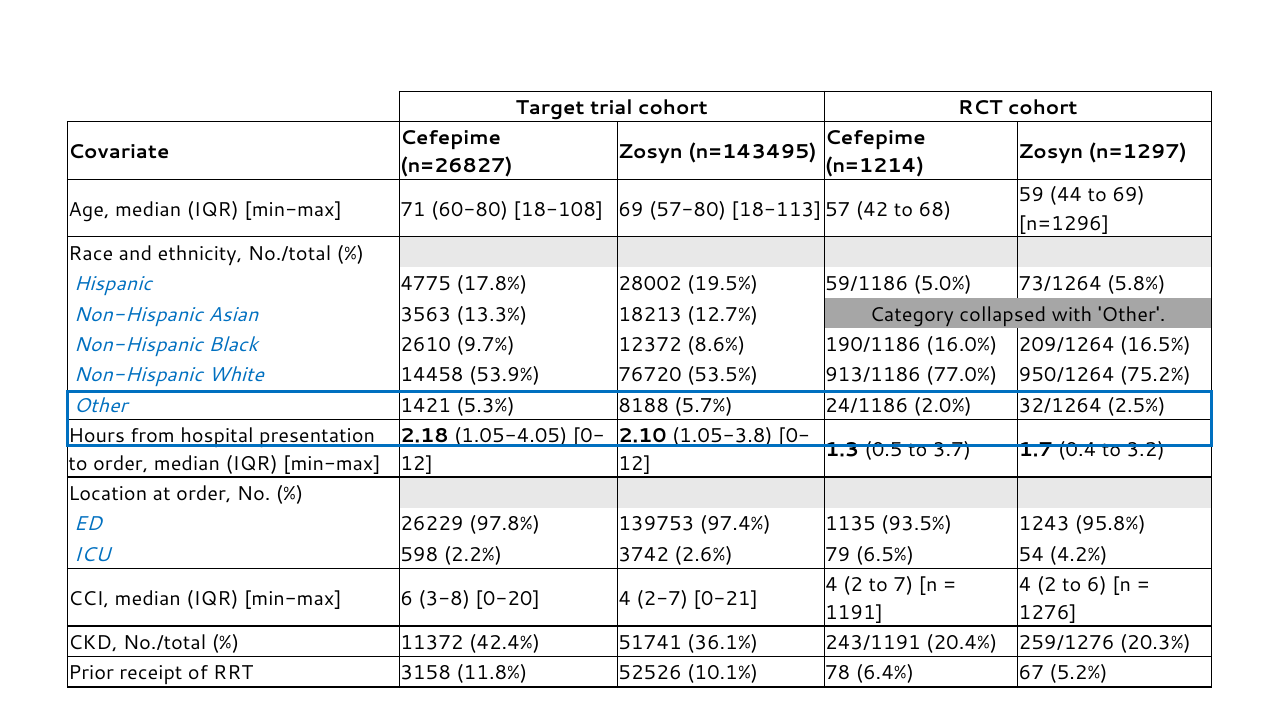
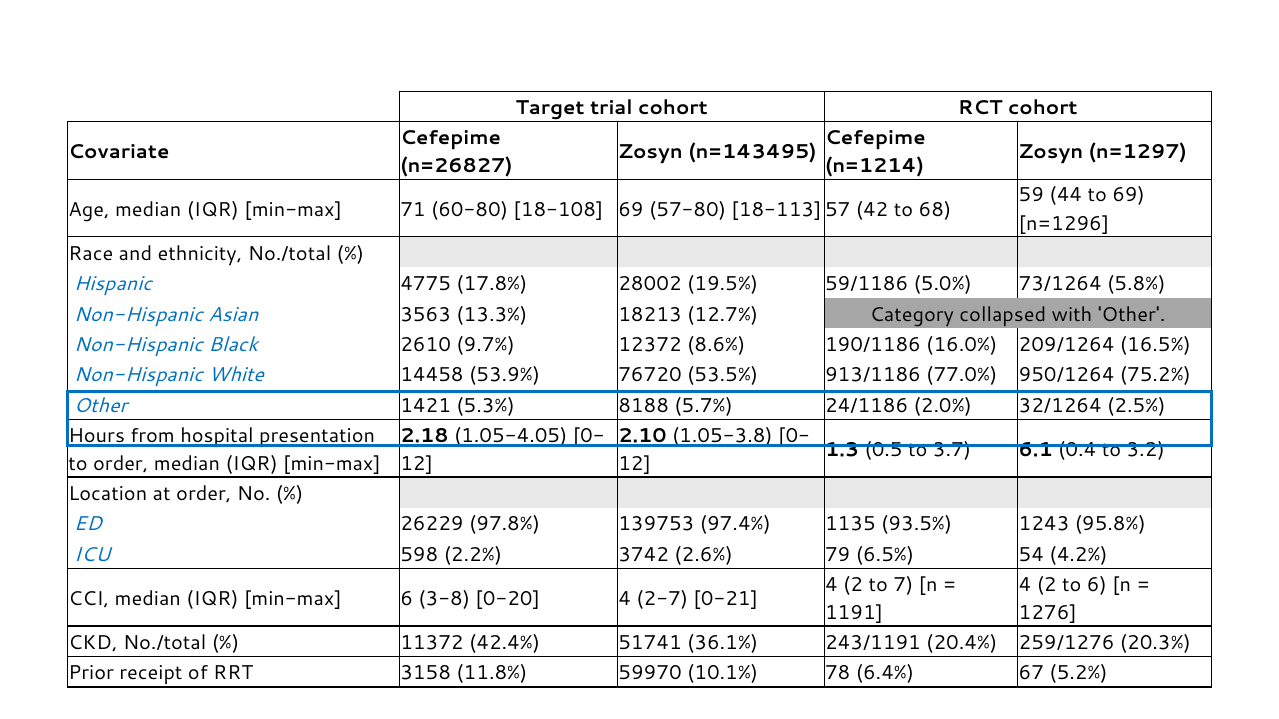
1.7: 1.7 -> 6.1
52526: 52526 -> 59970
